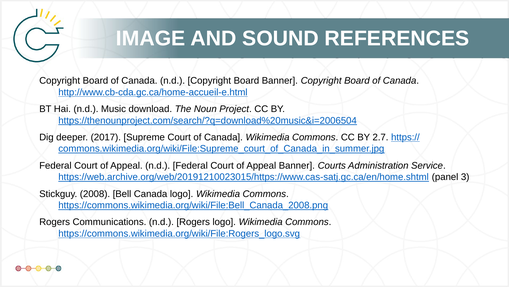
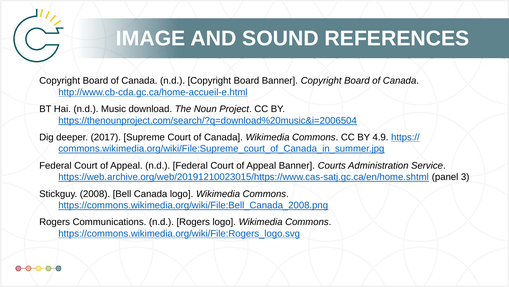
2.7: 2.7 -> 4.9
